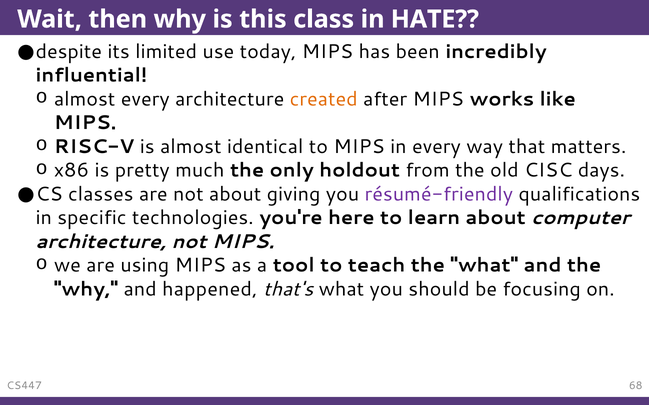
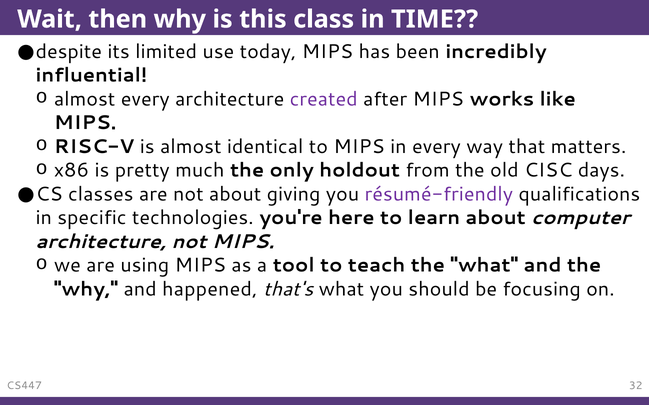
HATE: HATE -> TIME
created colour: orange -> purple
68: 68 -> 32
